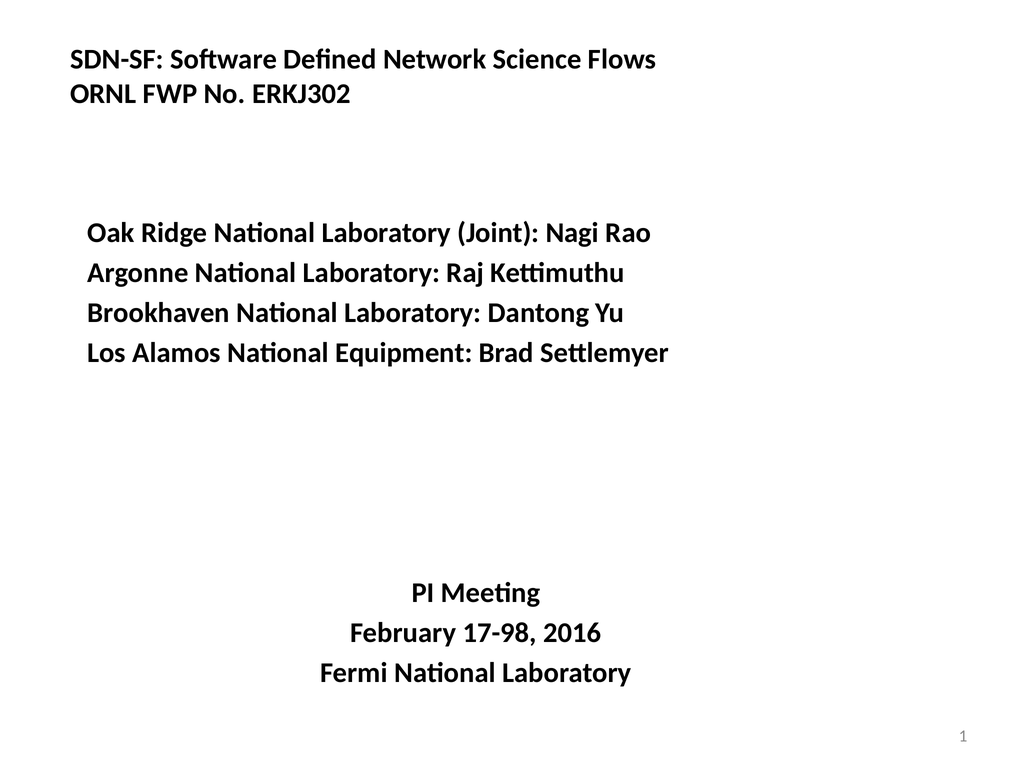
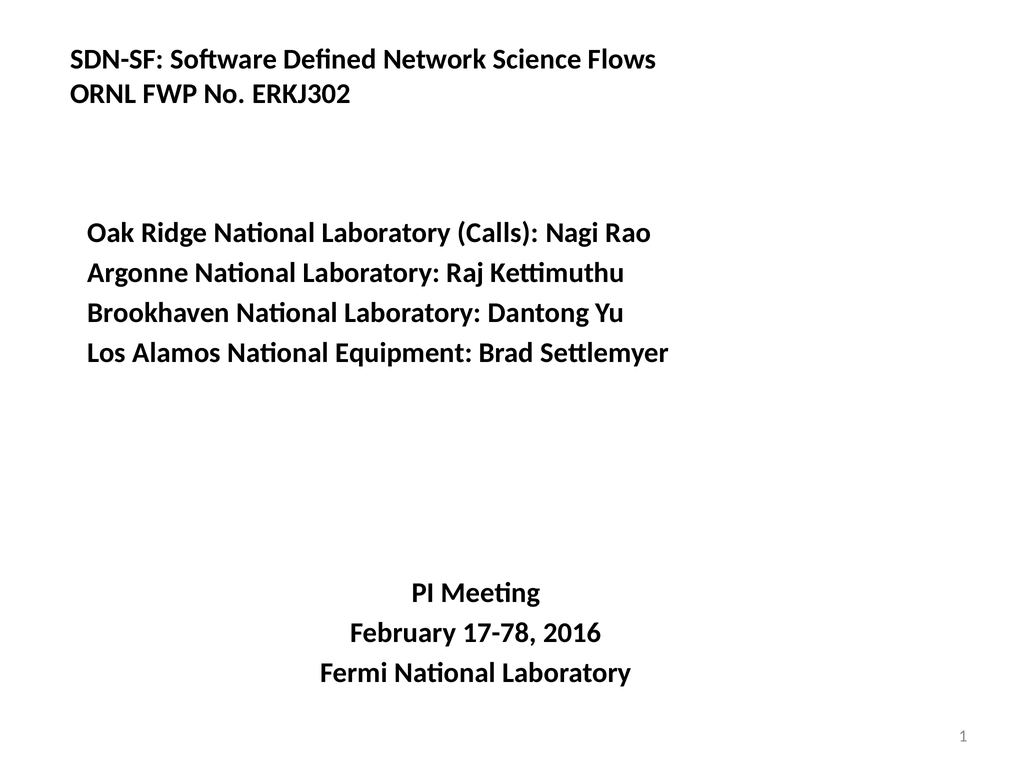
Joint: Joint -> Calls
17-98: 17-98 -> 17-78
